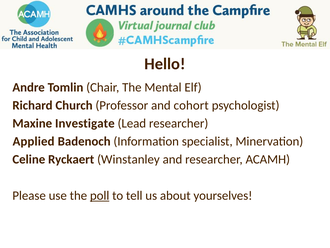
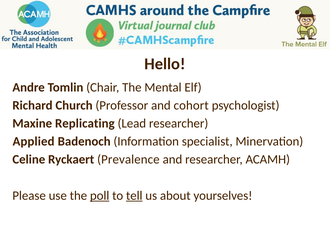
Investigate: Investigate -> Replicating
Winstanley: Winstanley -> Prevalence
tell underline: none -> present
